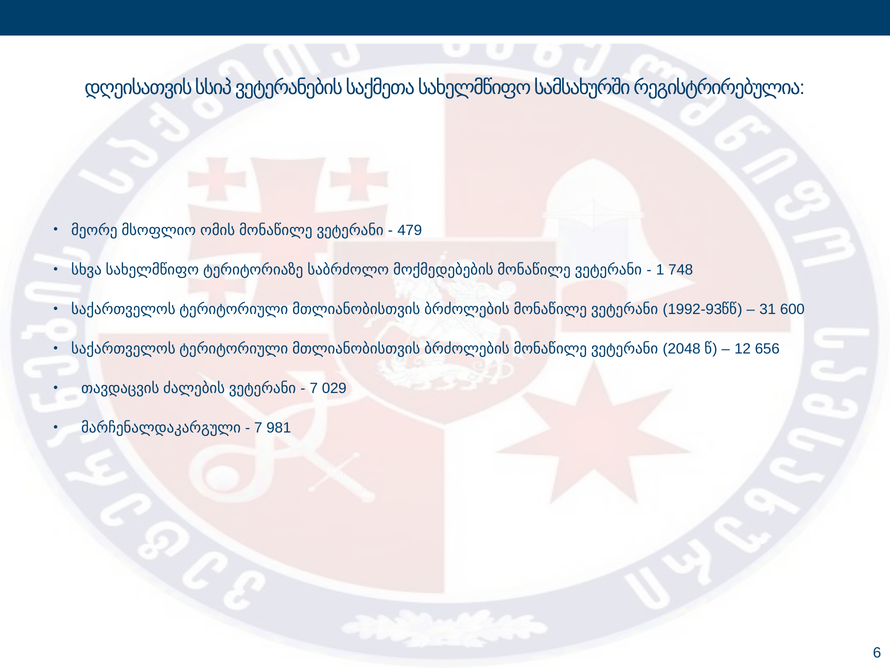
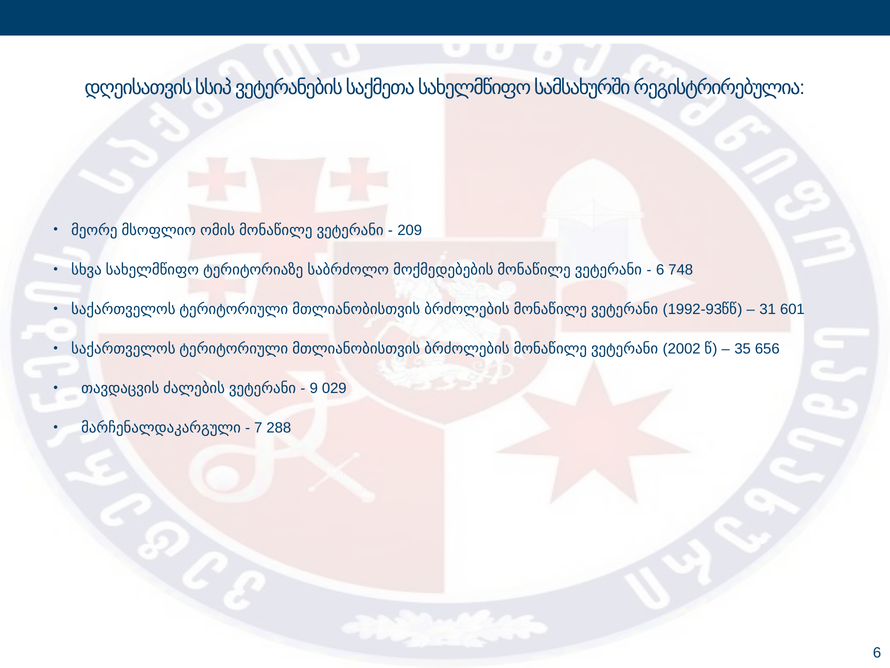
479: 479 -> 209
ვეტერანი 1: 1 -> 6
600: 600 -> 601
2048: 2048 -> 2002
12: 12 -> 35
ვეტერანი 7: 7 -> 9
981: 981 -> 288
